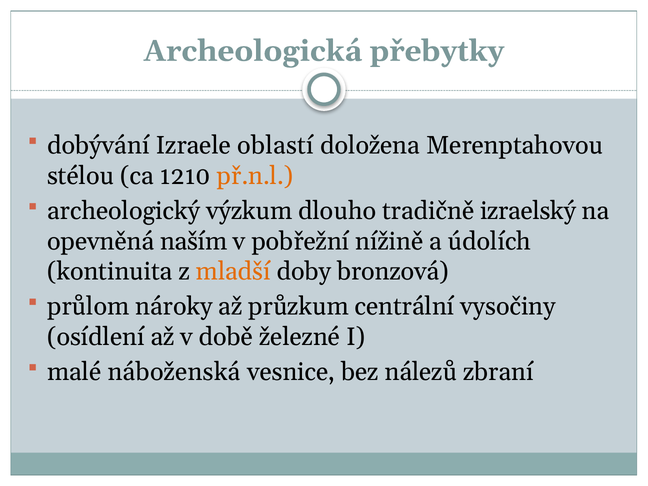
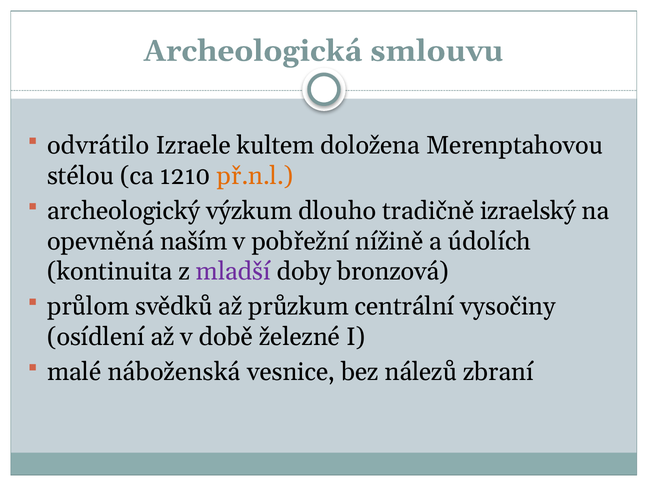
přebytky: přebytky -> smlouvu
dobývání: dobývání -> odvrátilo
oblastí: oblastí -> kultem
mladší colour: orange -> purple
nároky: nároky -> svědků
